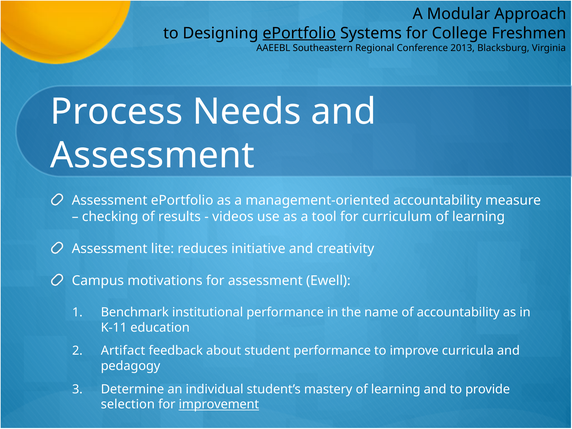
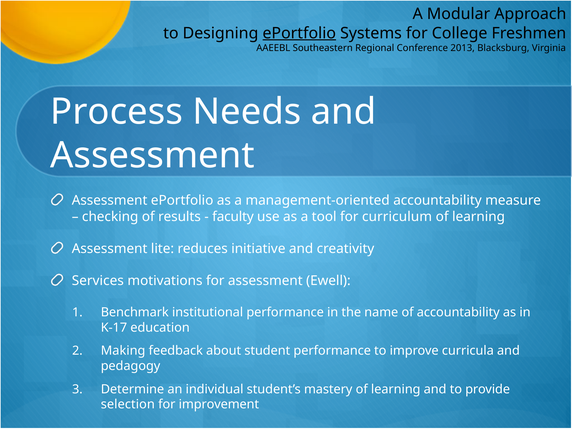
videos: videos -> faculty
Campus: Campus -> Services
K-11: K-11 -> K-17
Artifact: Artifact -> Making
improvement underline: present -> none
